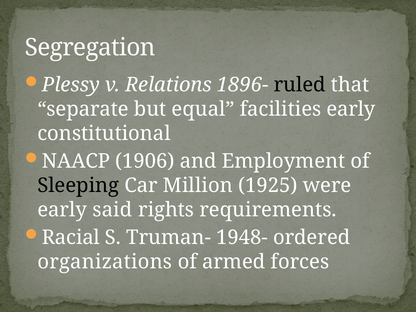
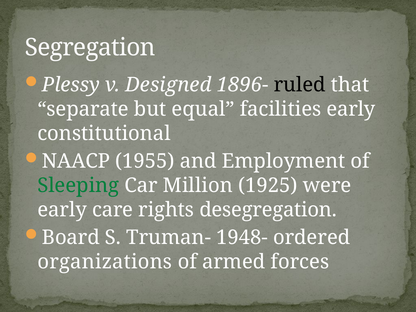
Relations: Relations -> Designed
1906: 1906 -> 1955
Sleeping colour: black -> green
said: said -> care
requirements: requirements -> desegregation
Racial: Racial -> Board
